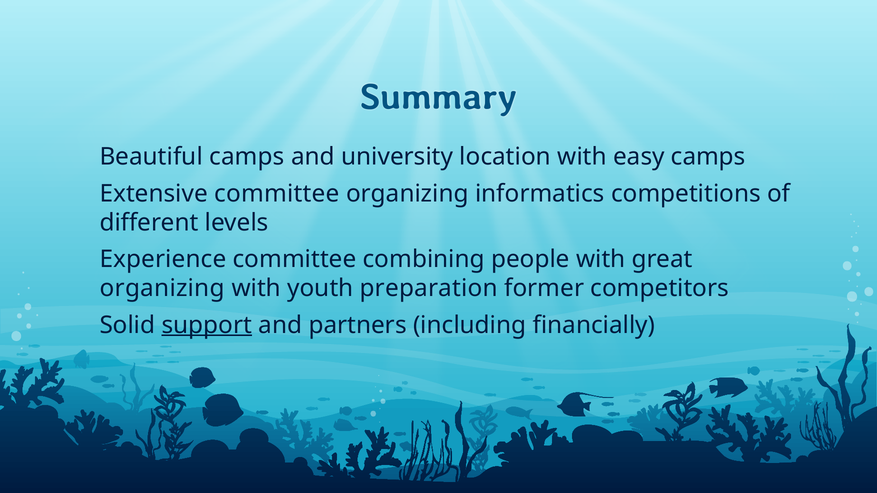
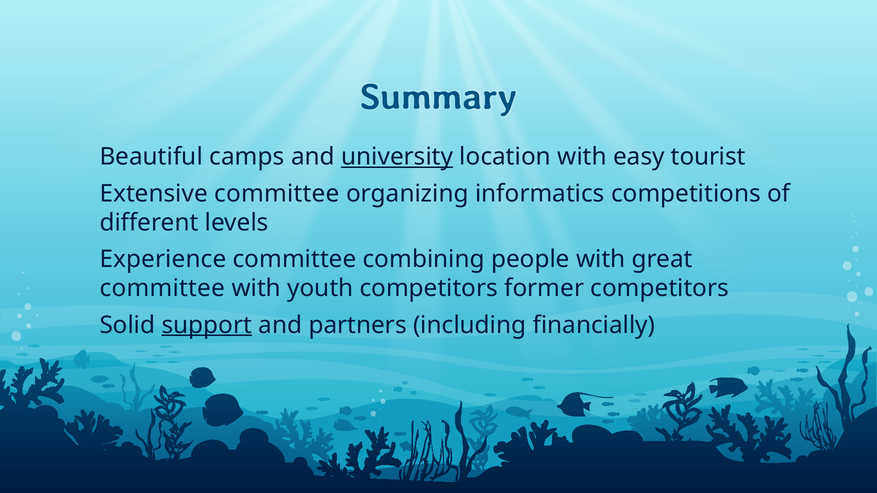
university underline: none -> present
easy camps: camps -> tourist
organizing at (162, 289): organizing -> committee
youth preparation: preparation -> competitors
